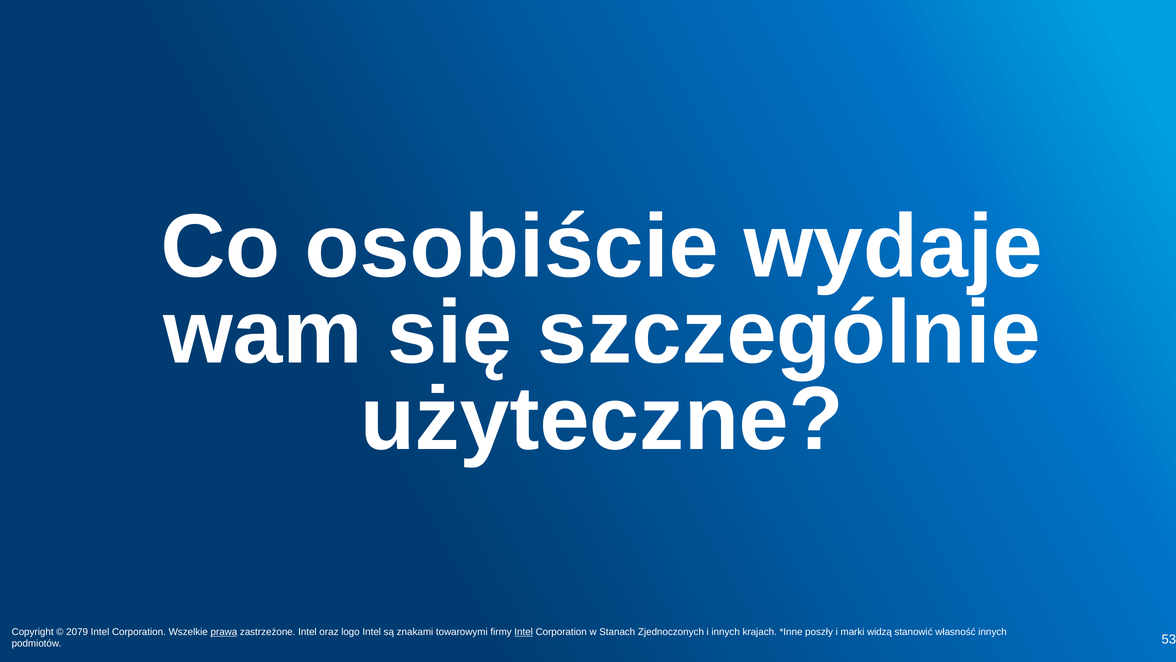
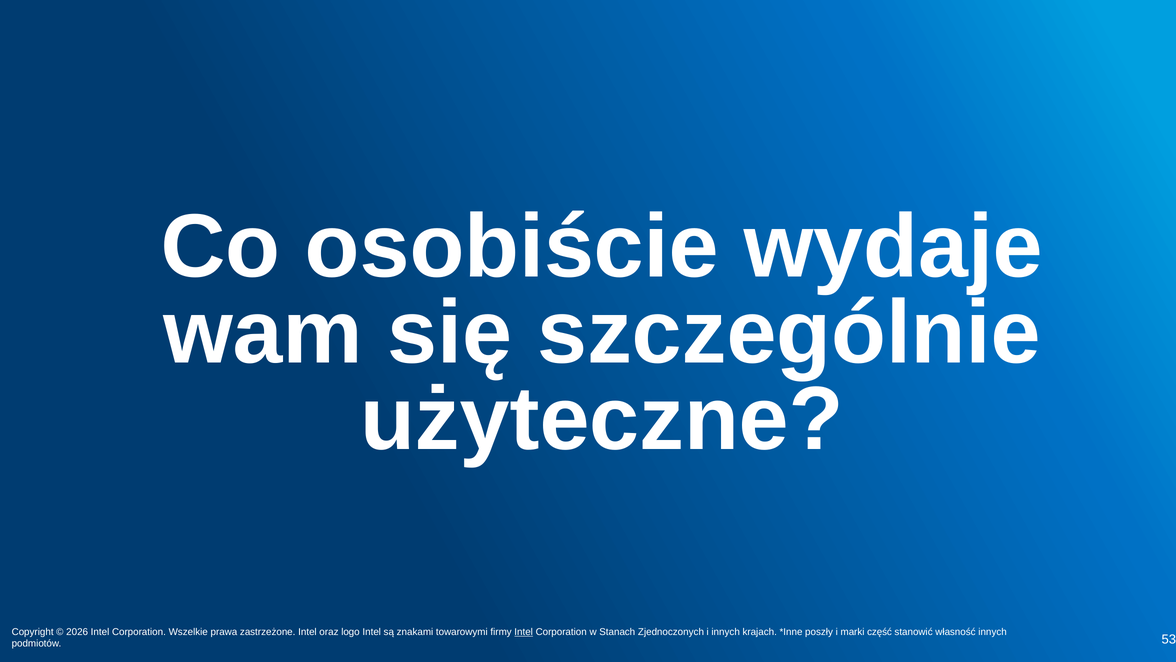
2079: 2079 -> 2026
prawa underline: present -> none
widzą: widzą -> część
